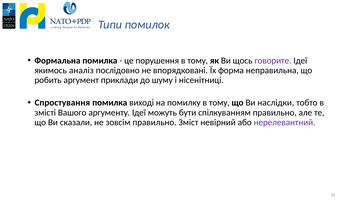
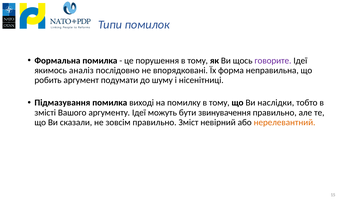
приклади: приклади -> подумати
Спростування: Спростування -> Підмазування
спілкуванням: спілкуванням -> звинувачення
нерелевантний colour: purple -> orange
